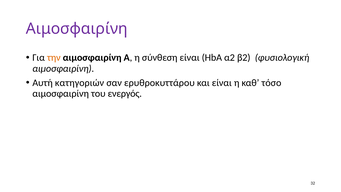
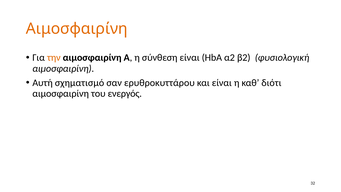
Αιμοσφαιρίνη at (77, 29) colour: purple -> orange
κατηγοριών: κατηγοριών -> σχηματισμό
τόσο: τόσο -> διότι
